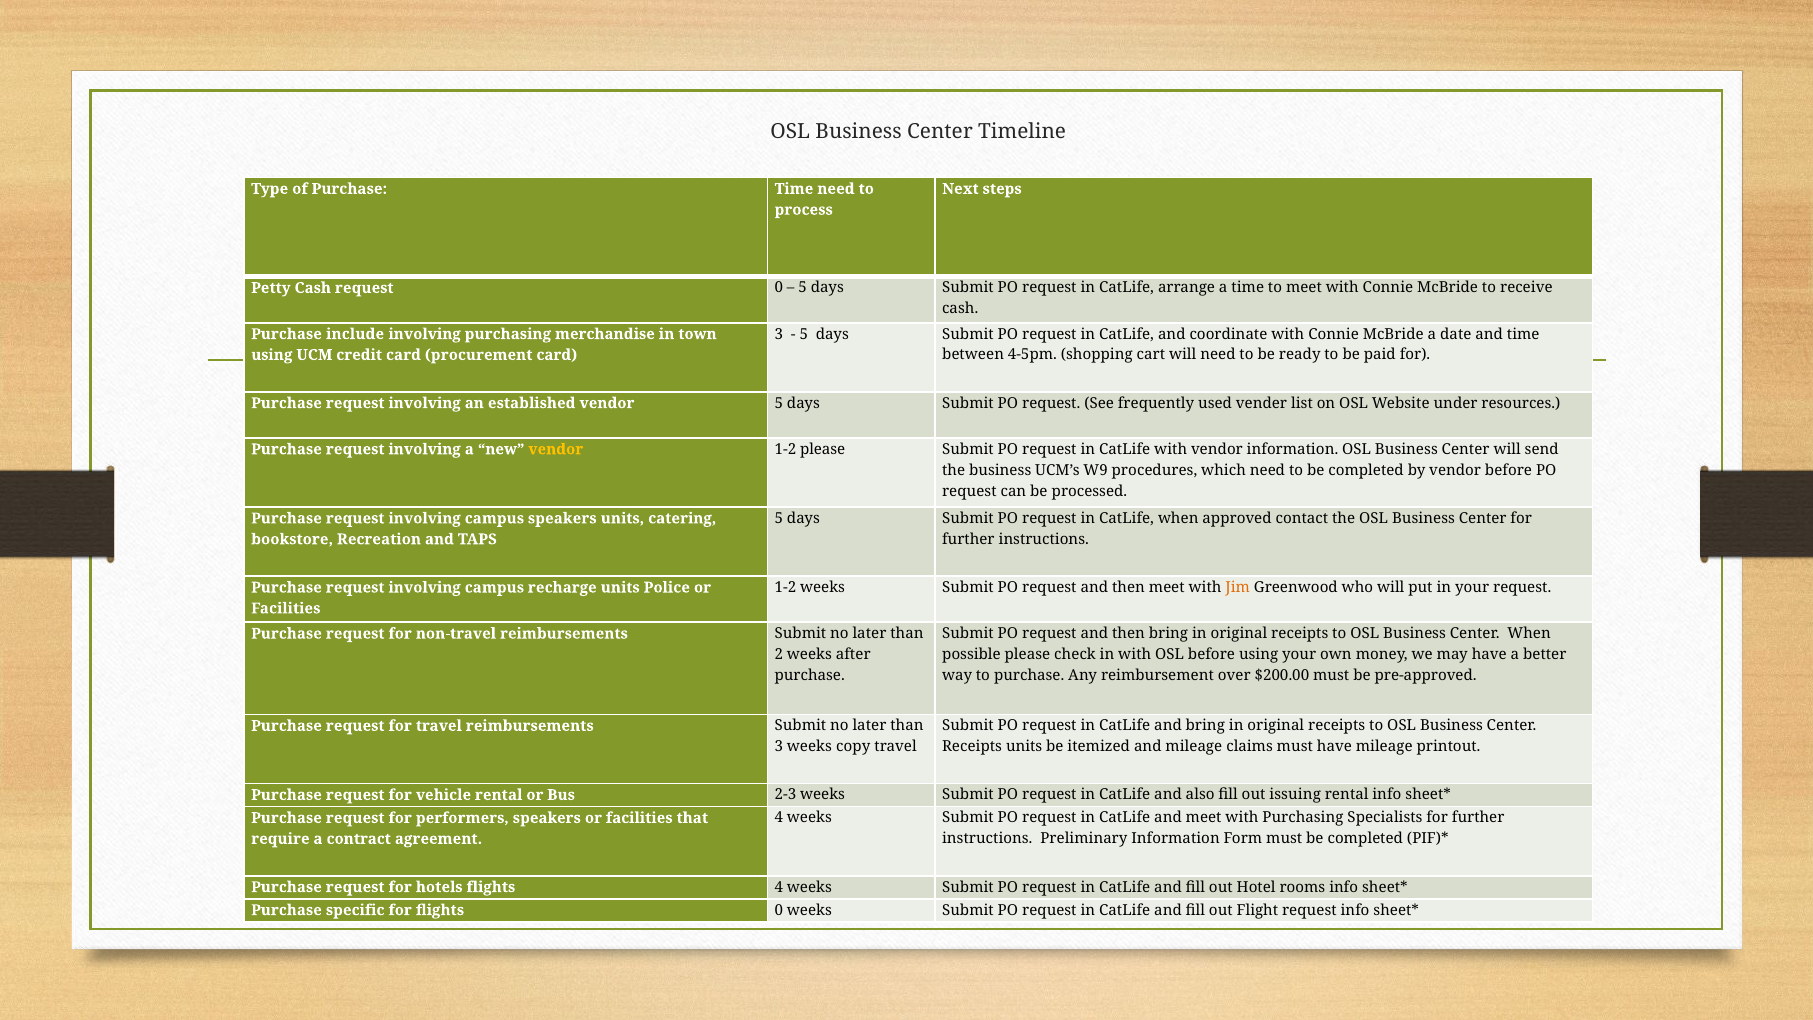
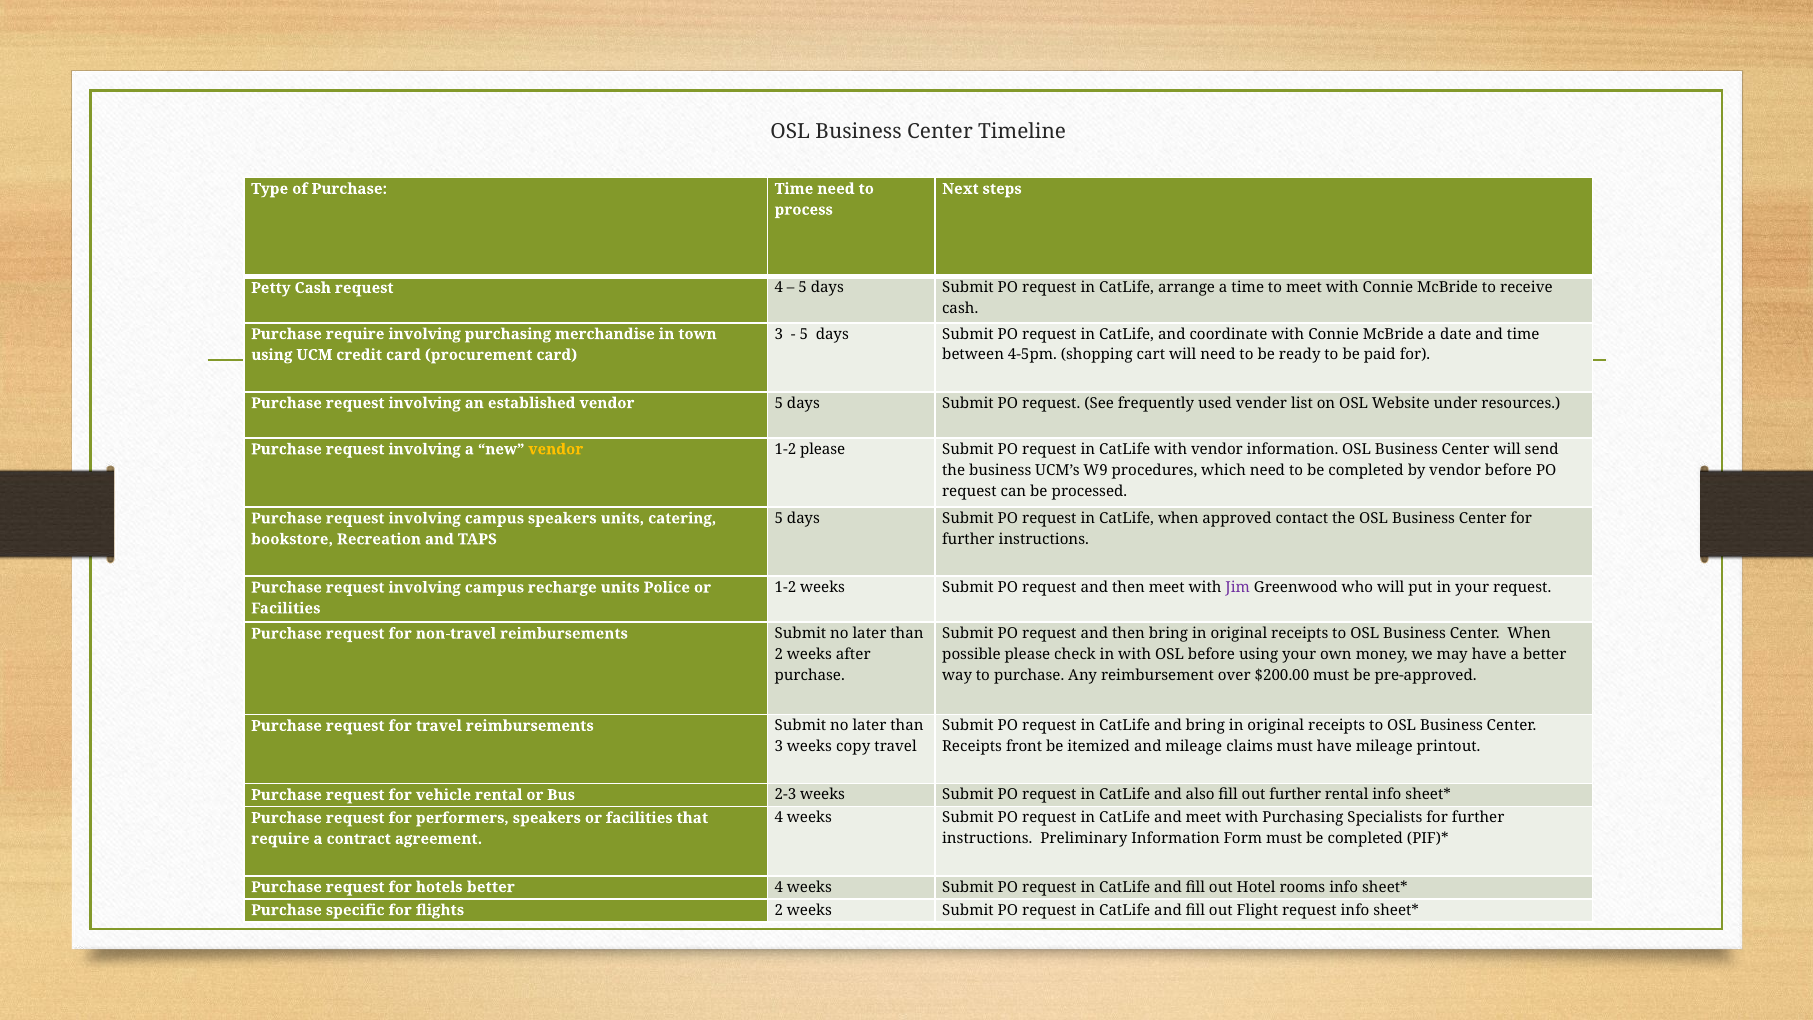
request 0: 0 -> 4
Purchase include: include -> require
Jim colour: orange -> purple
Receipts units: units -> front
out issuing: issuing -> further
hotels flights: flights -> better
flights 0: 0 -> 2
